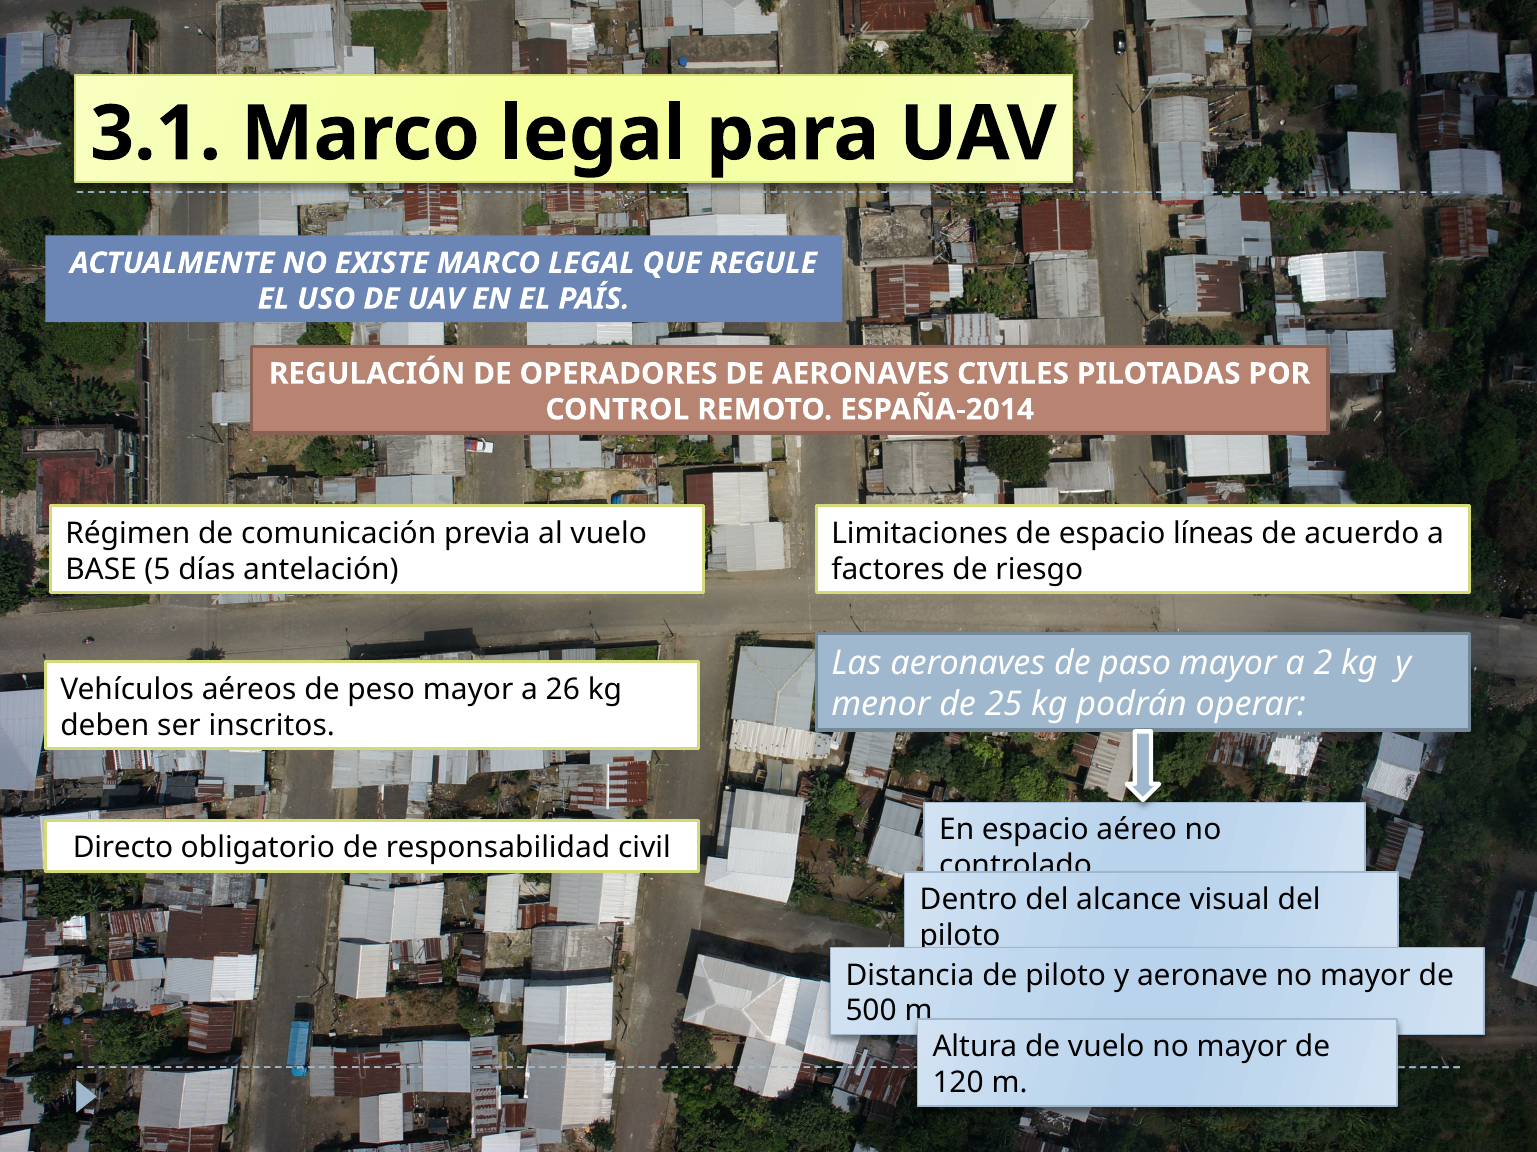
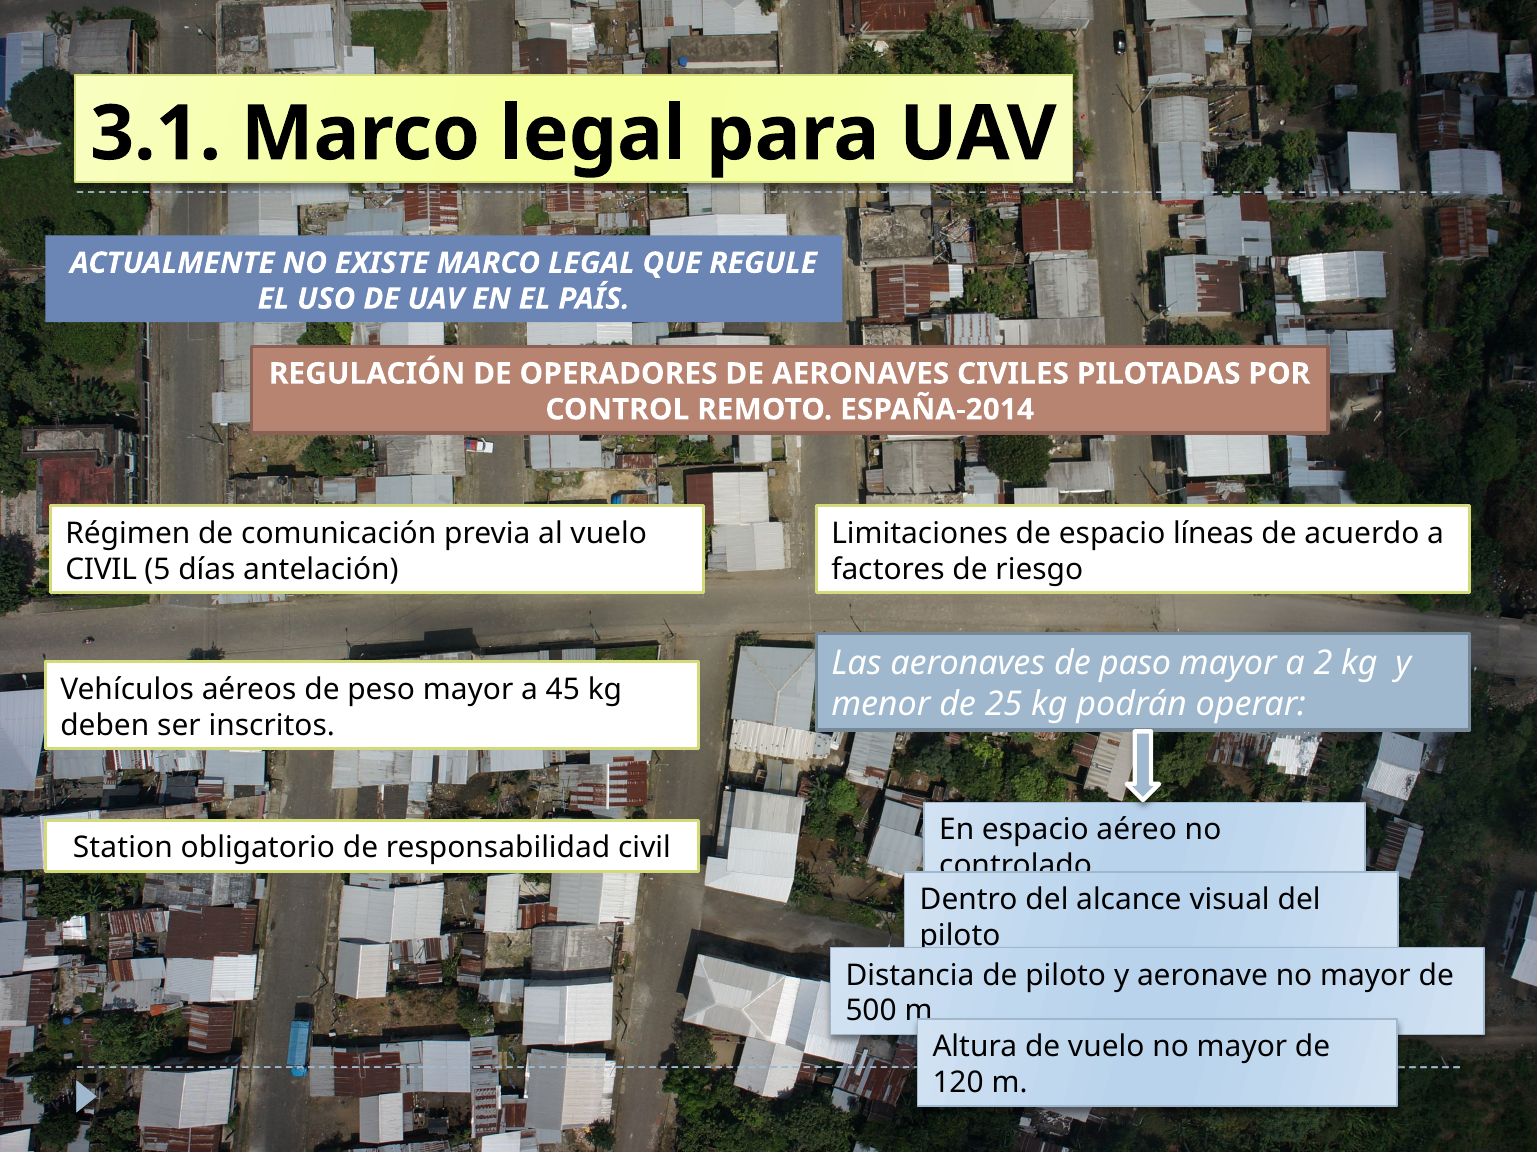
BASE at (101, 570): BASE -> CIVIL
26: 26 -> 45
Directo: Directo -> Station
